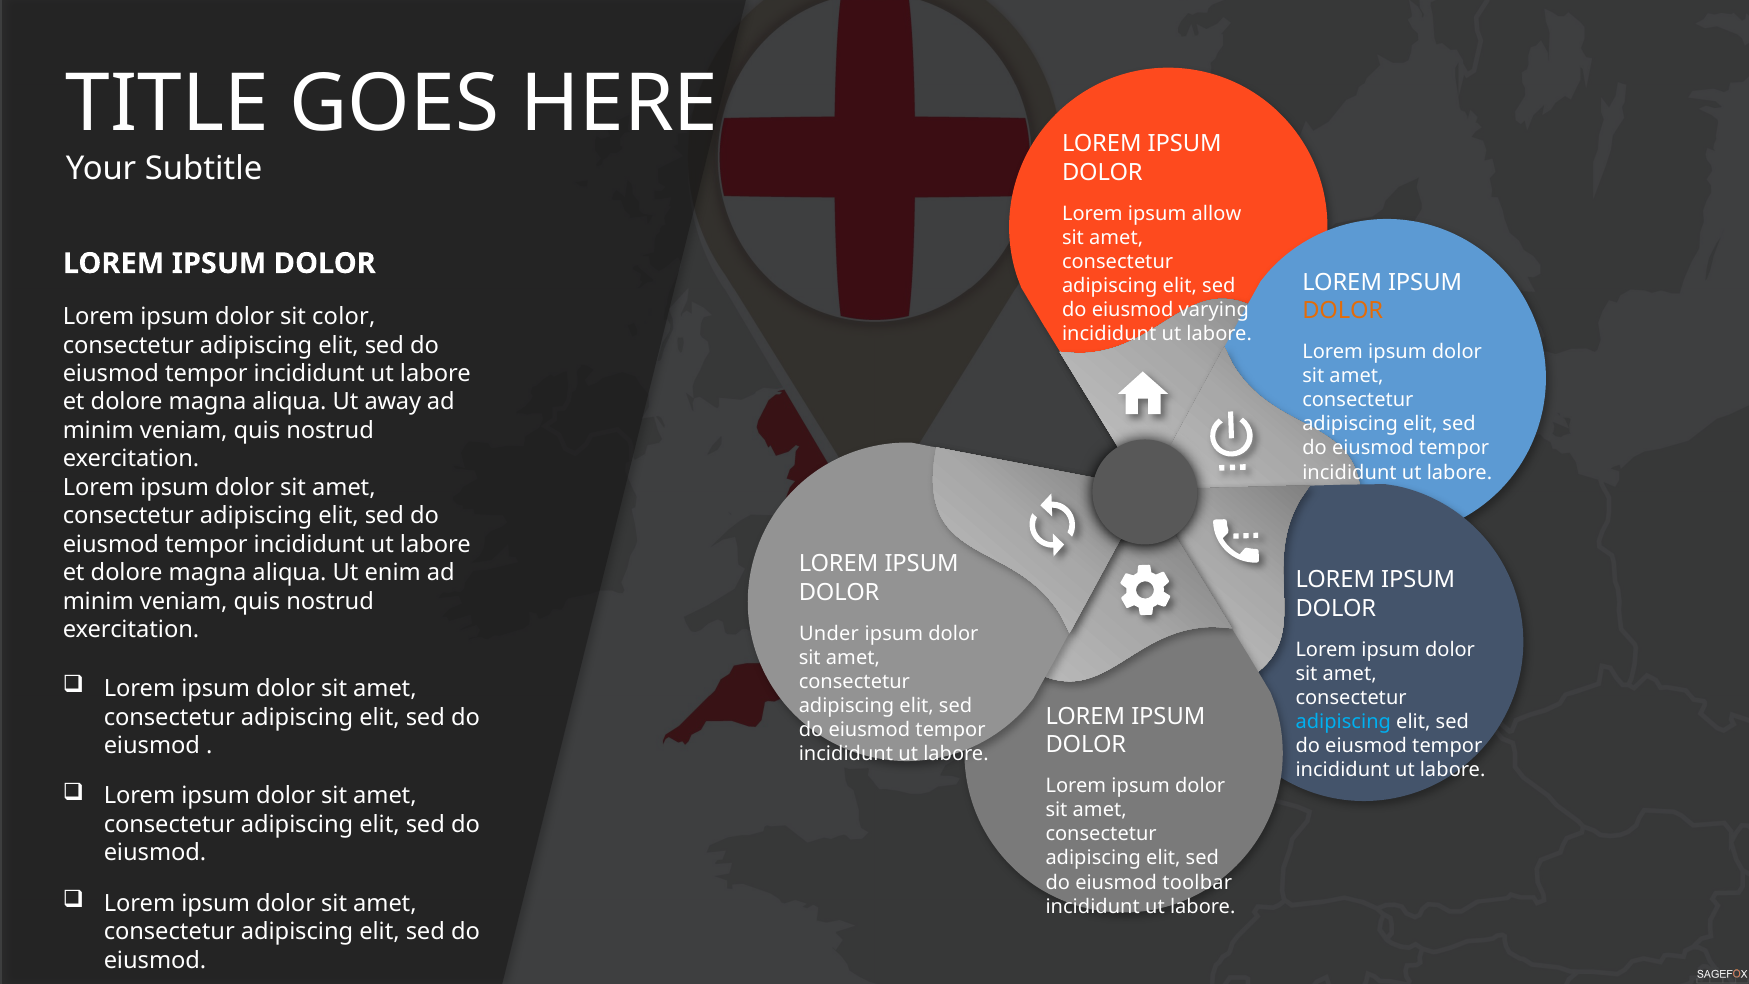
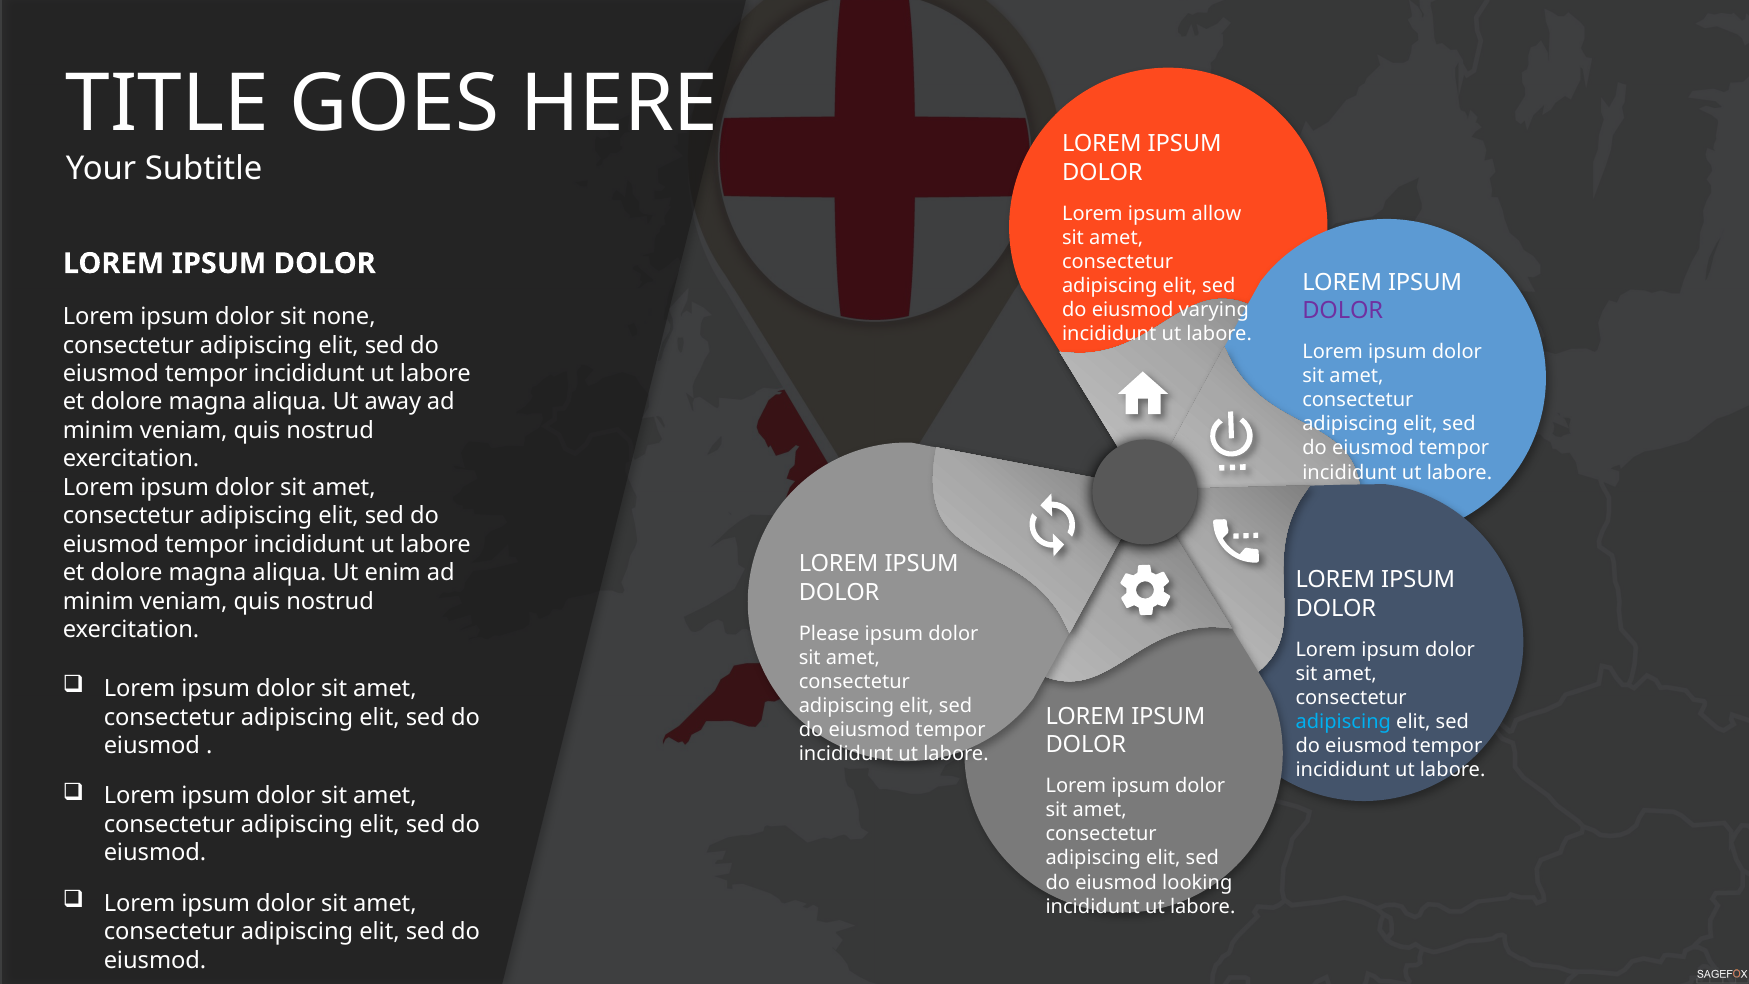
DOLOR at (1343, 311) colour: orange -> purple
color: color -> none
Under: Under -> Please
toolbar: toolbar -> looking
